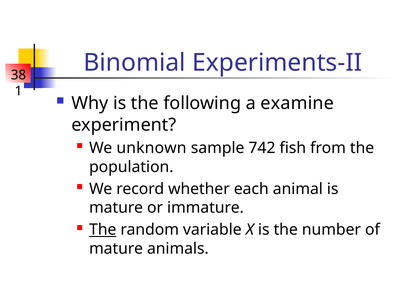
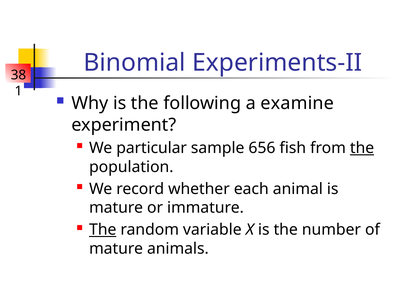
unknown: unknown -> particular
742: 742 -> 656
the at (362, 148) underline: none -> present
